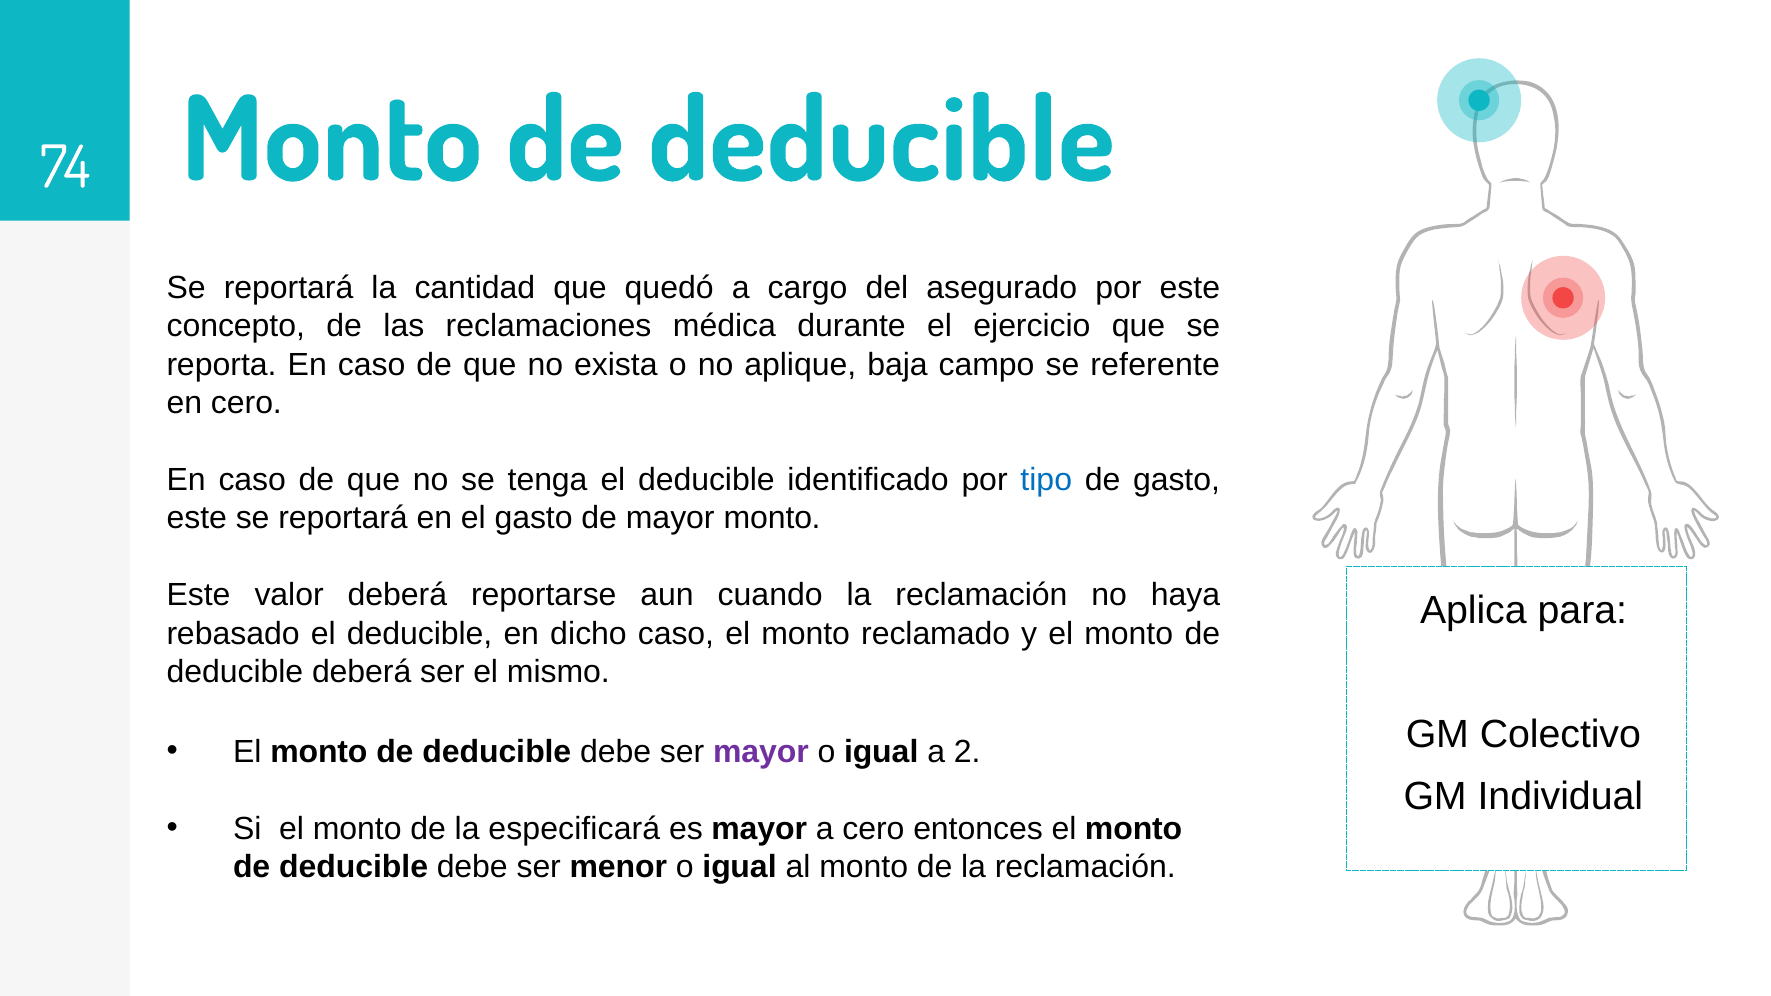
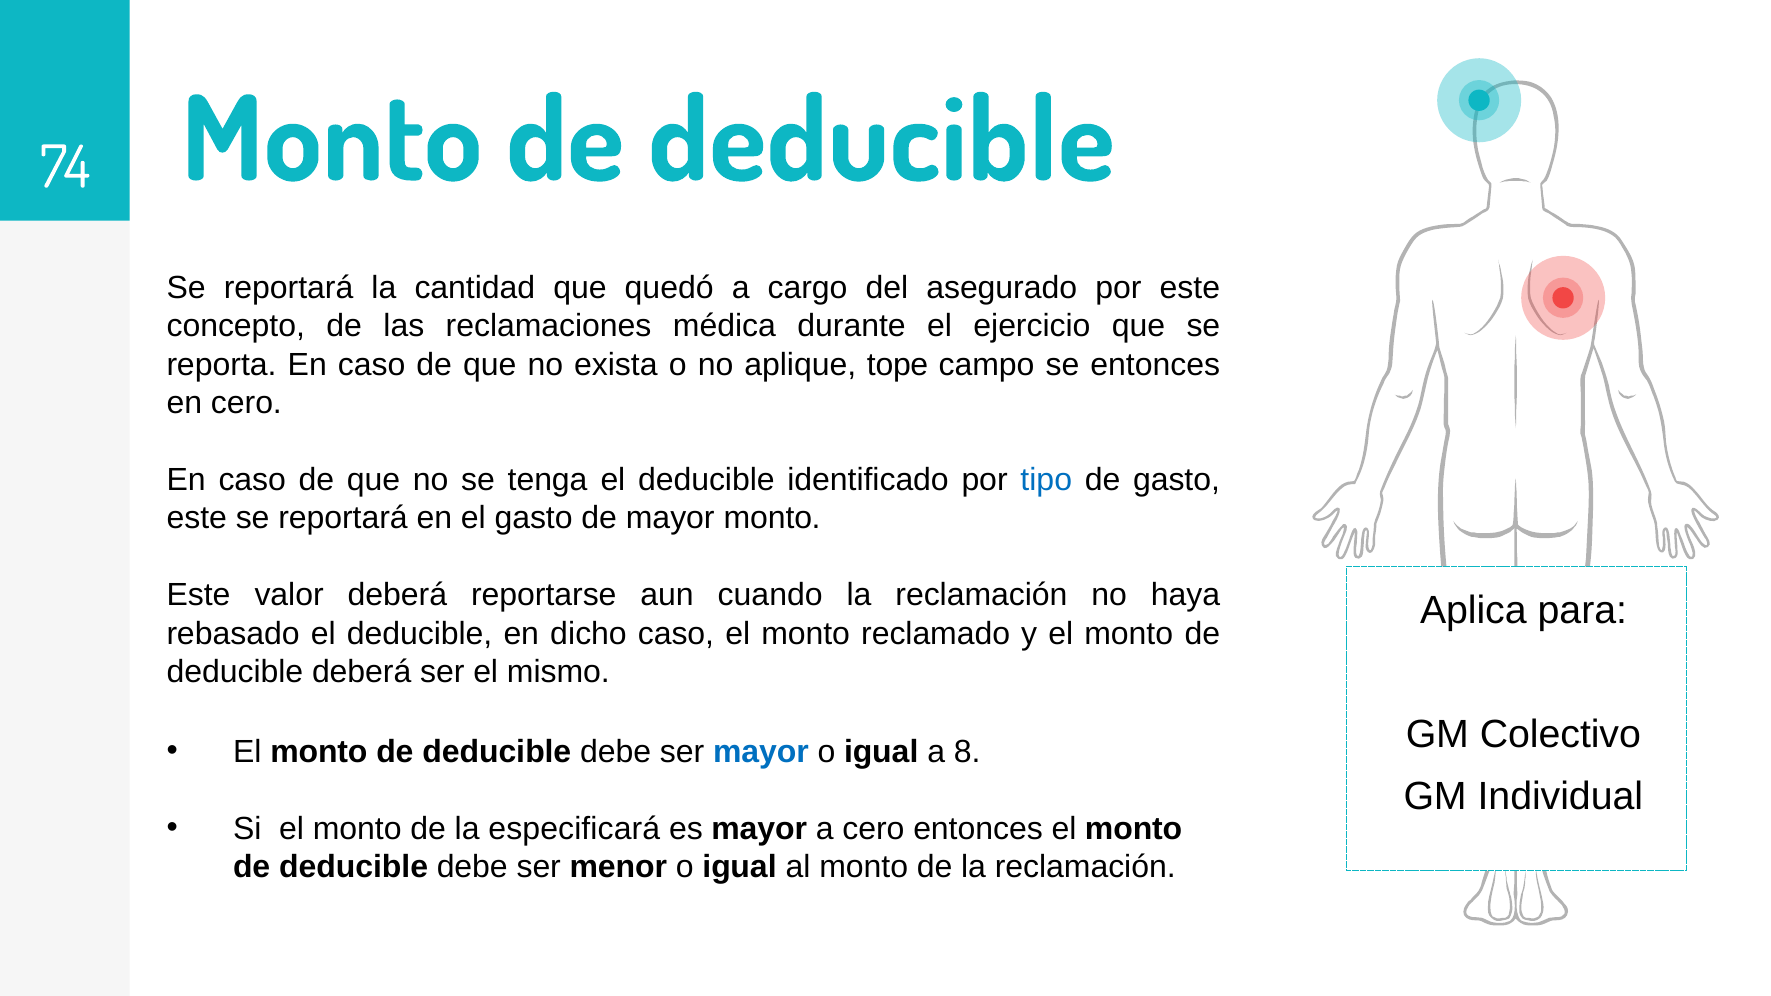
baja: baja -> tope
se referente: referente -> entonces
mayor at (761, 752) colour: purple -> blue
2: 2 -> 8
